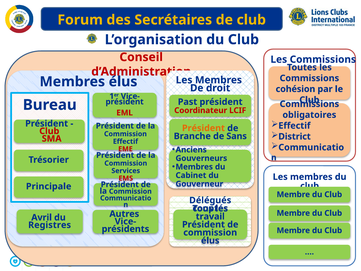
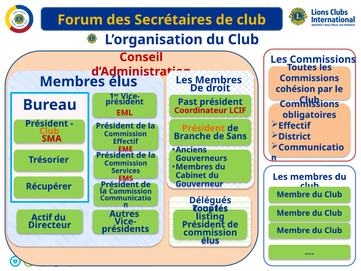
Club at (49, 131) colour: red -> orange
Principale: Principale -> Récupérer
travail: travail -> listing
Avril: Avril -> Actif
Registres: Registres -> Directeur
